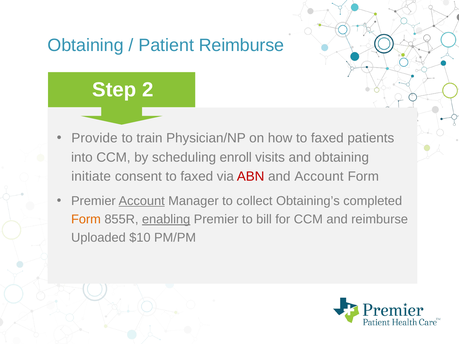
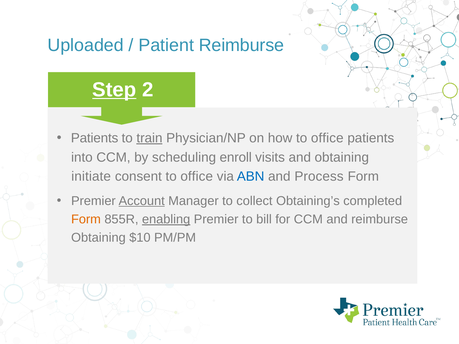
Obtaining at (86, 45): Obtaining -> Uploaded
Step underline: none -> present
Provide at (94, 138): Provide -> Patients
train underline: none -> present
how to faxed: faxed -> office
consent to faxed: faxed -> office
ABN colour: red -> blue
and Account: Account -> Process
Uploaded at (98, 238): Uploaded -> Obtaining
